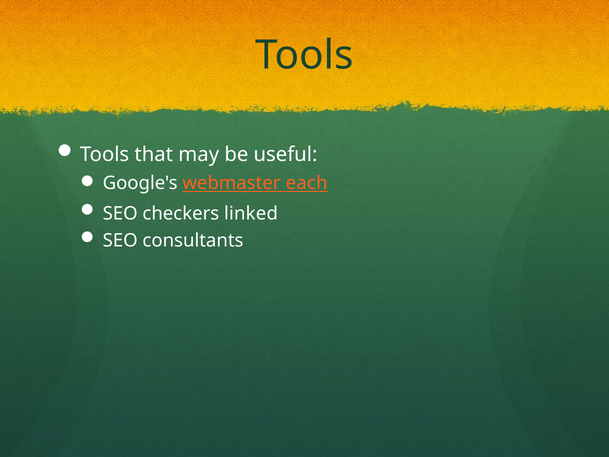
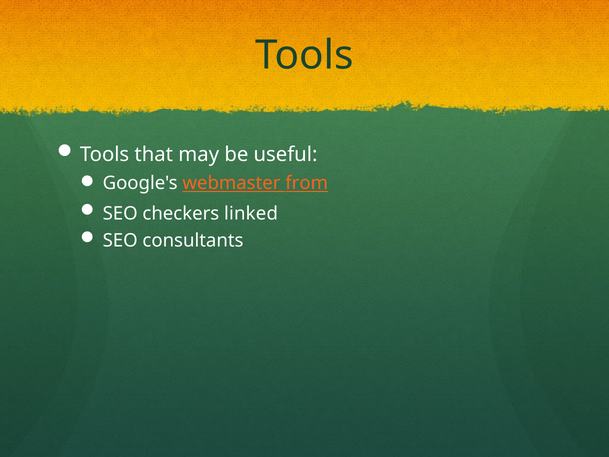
each: each -> from
